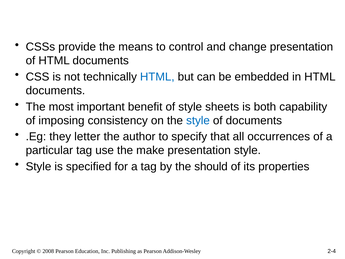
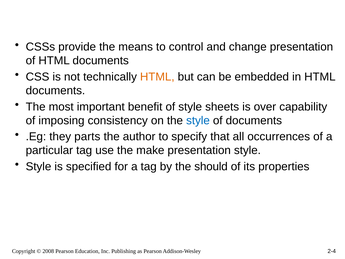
HTML at (157, 77) colour: blue -> orange
both: both -> over
letter: letter -> parts
